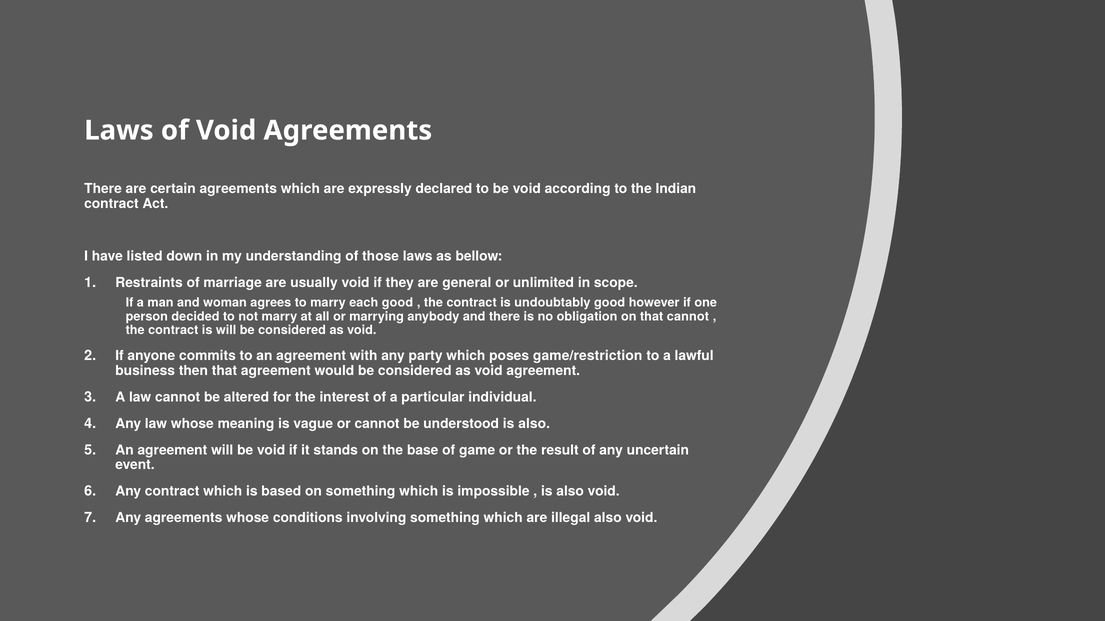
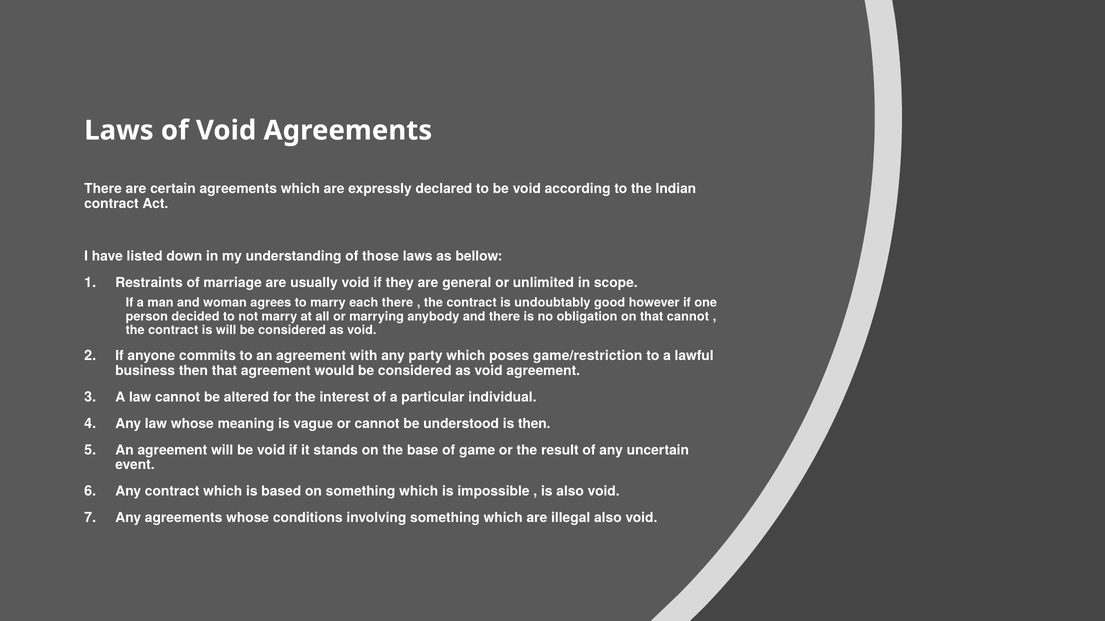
each good: good -> there
understood is also: also -> then
